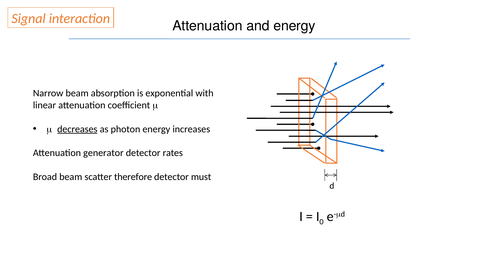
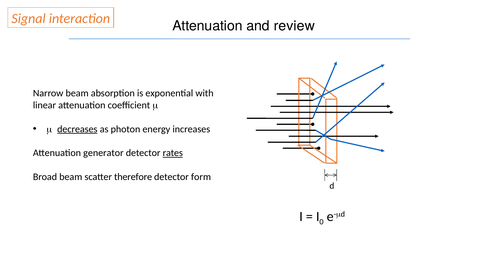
and energy: energy -> review
rates underline: none -> present
must: must -> form
